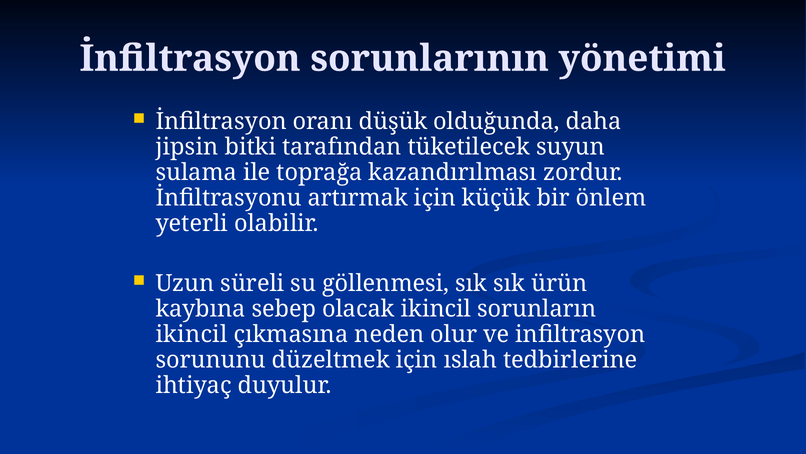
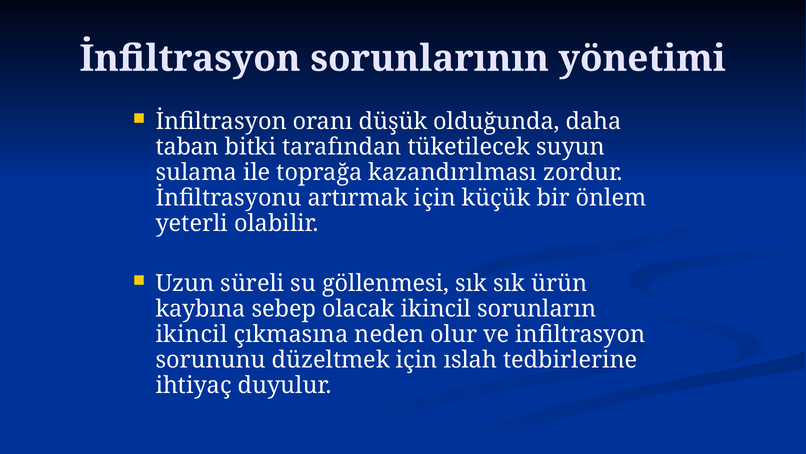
jipsin: jipsin -> taban
